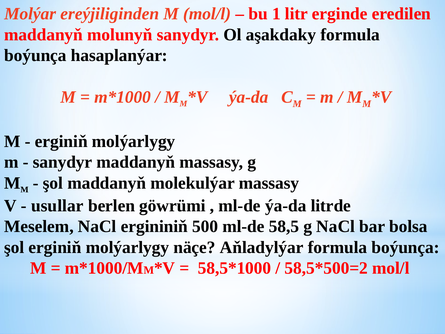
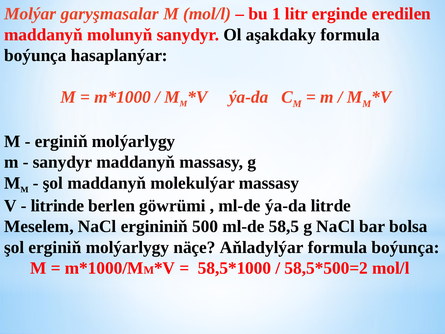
ereýjiliginden: ereýjiliginden -> garyşmasalar
usullar: usullar -> litrinde
